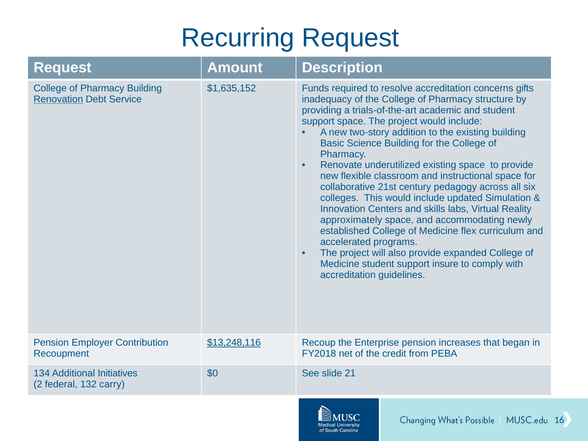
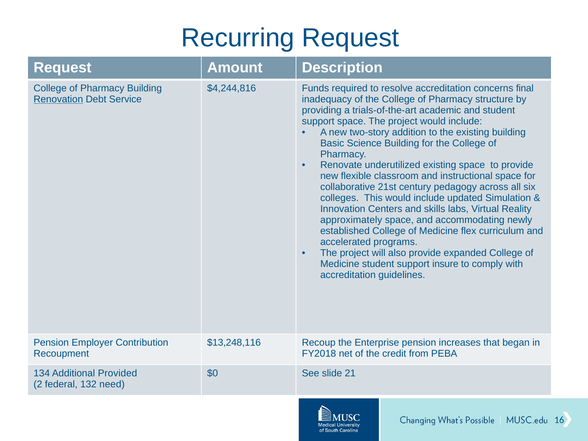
$1,635,152: $1,635,152 -> $4,244,816
gifts: gifts -> final
$13,248,116 underline: present -> none
Initiatives: Initiatives -> Provided
carry: carry -> need
